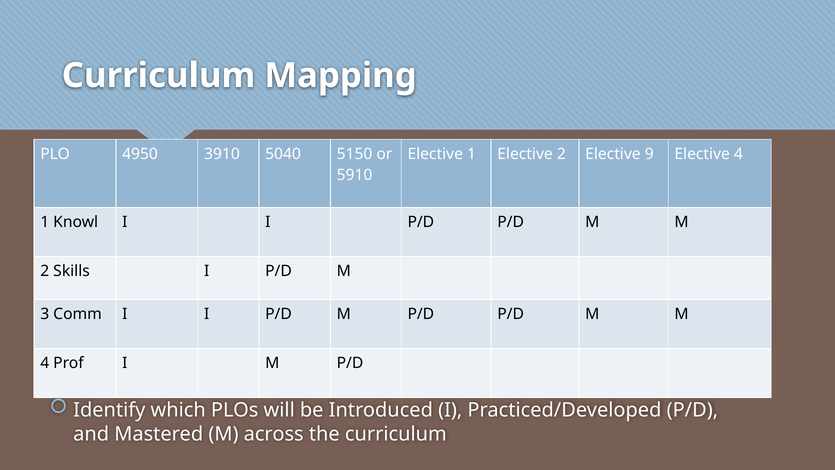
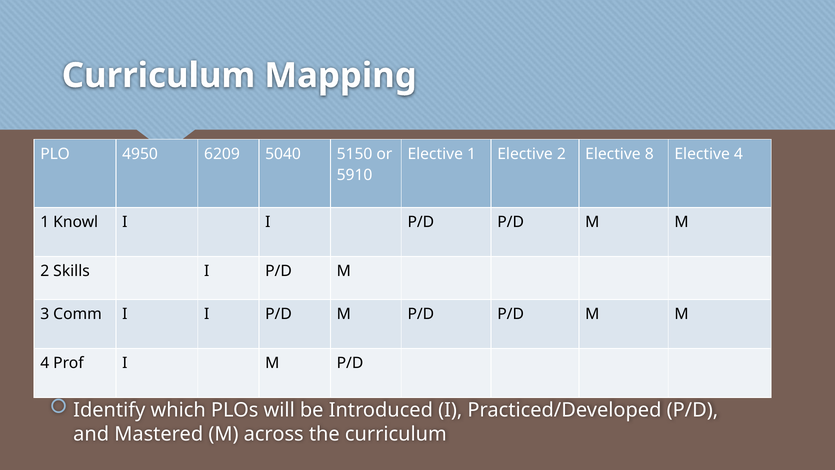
3910: 3910 -> 6209
9: 9 -> 8
